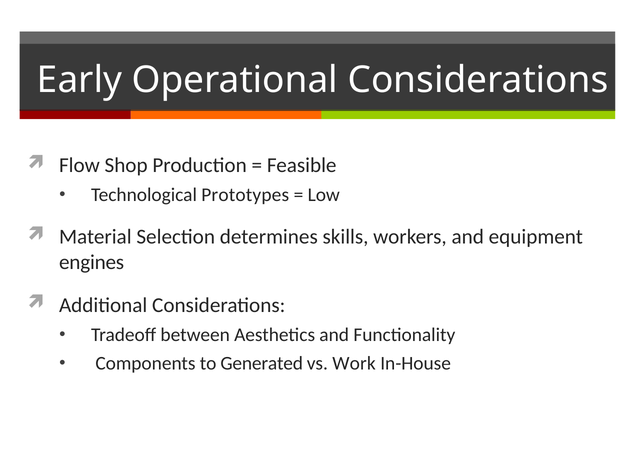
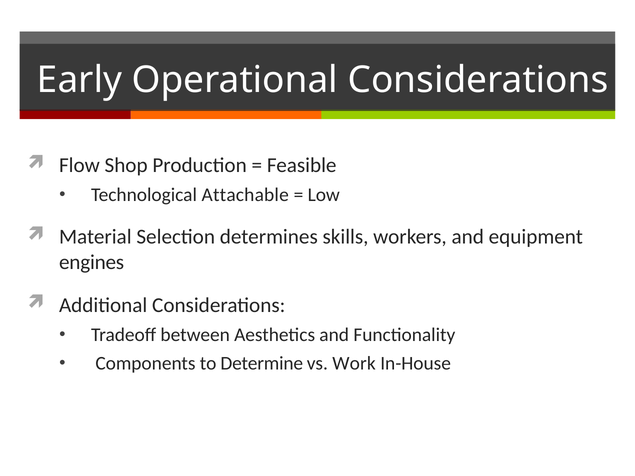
Prototypes: Prototypes -> Attachable
Generated: Generated -> Determine
